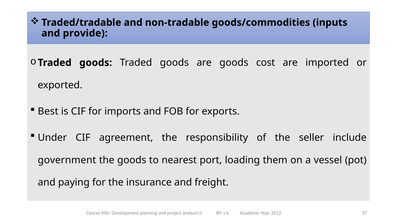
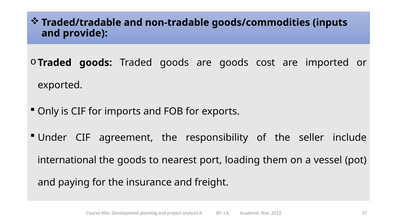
Best: Best -> Only
government: government -> international
